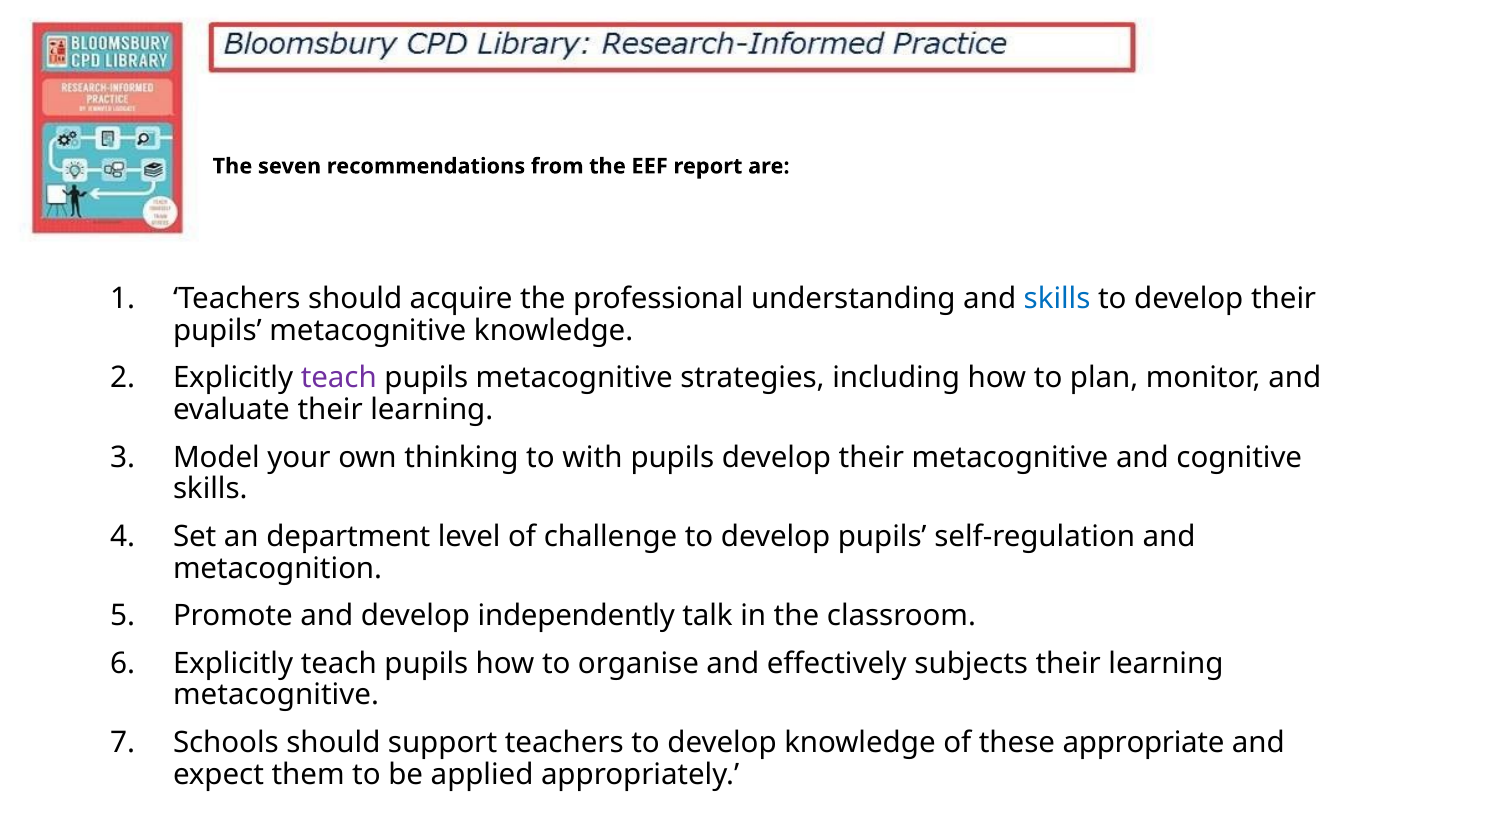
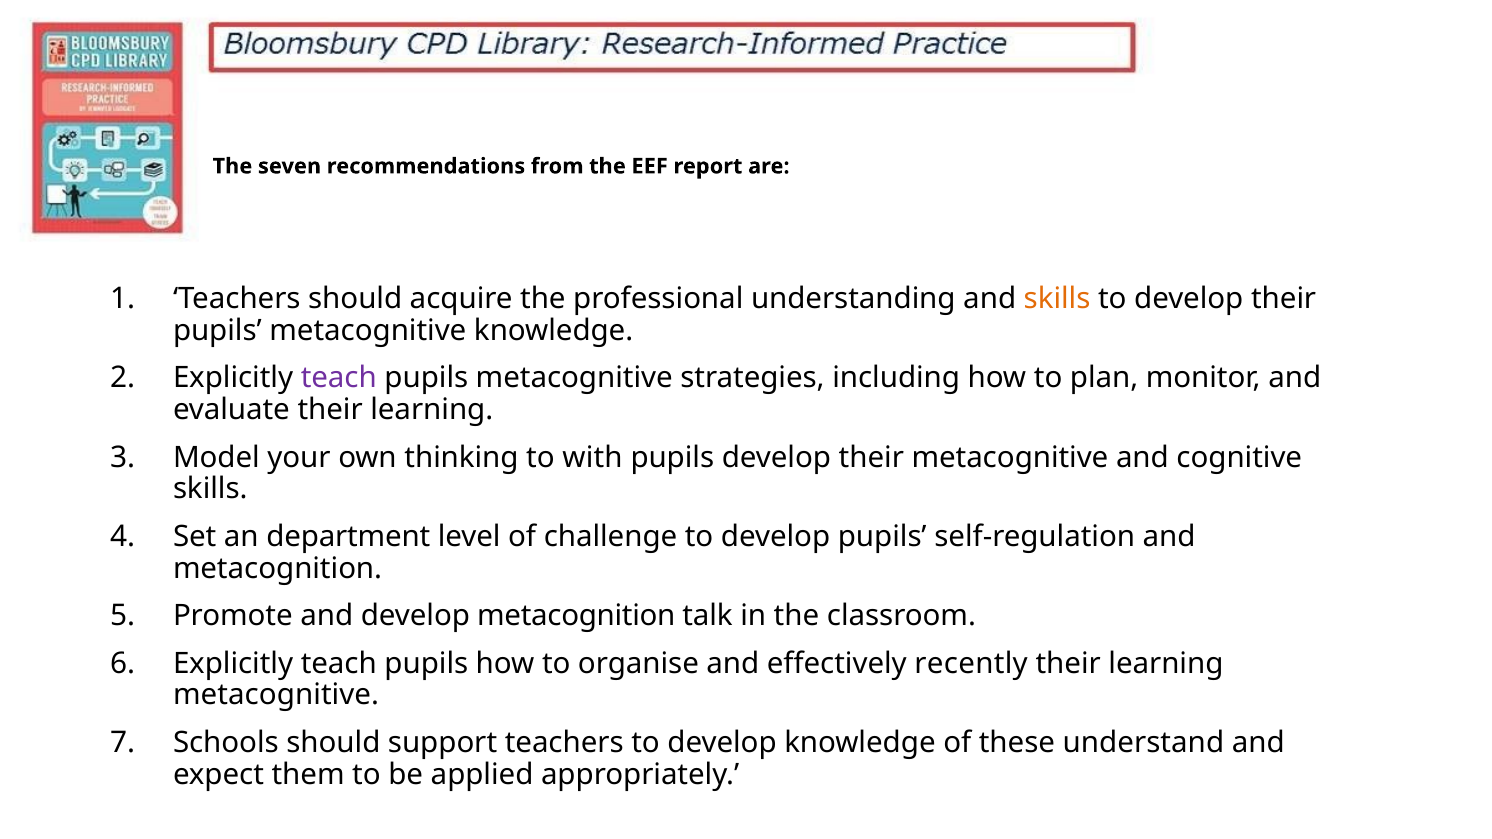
skills at (1057, 299) colour: blue -> orange
develop independently: independently -> metacognition
subjects: subjects -> recently
appropriate: appropriate -> understand
